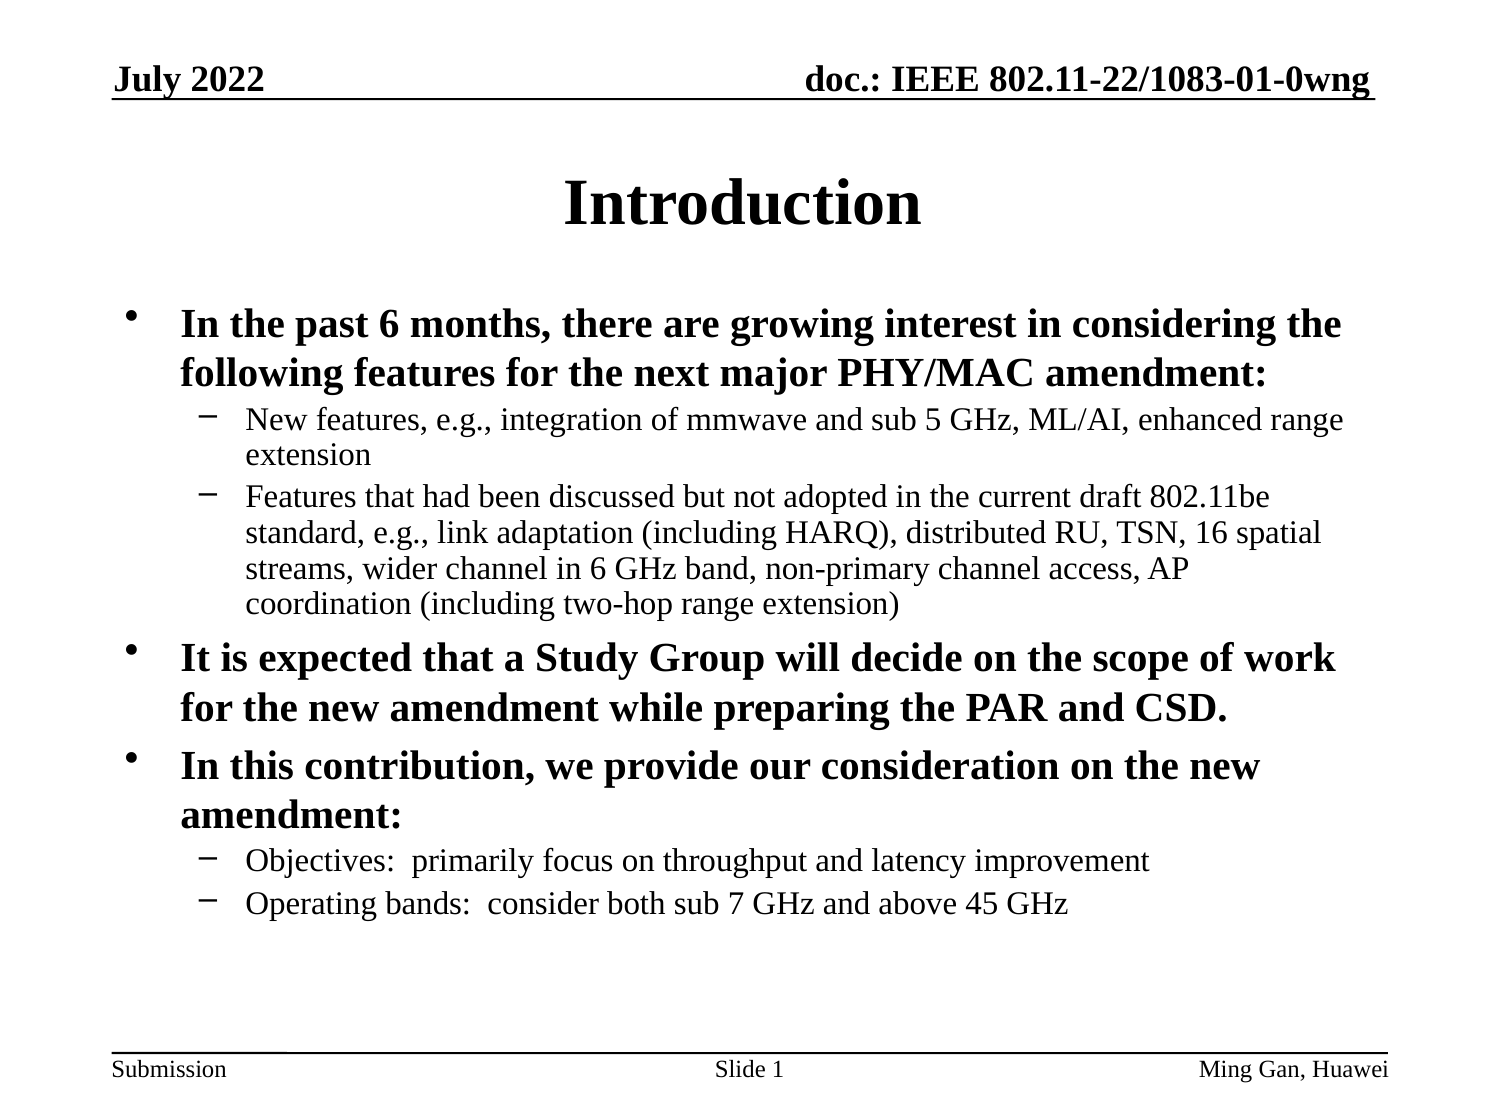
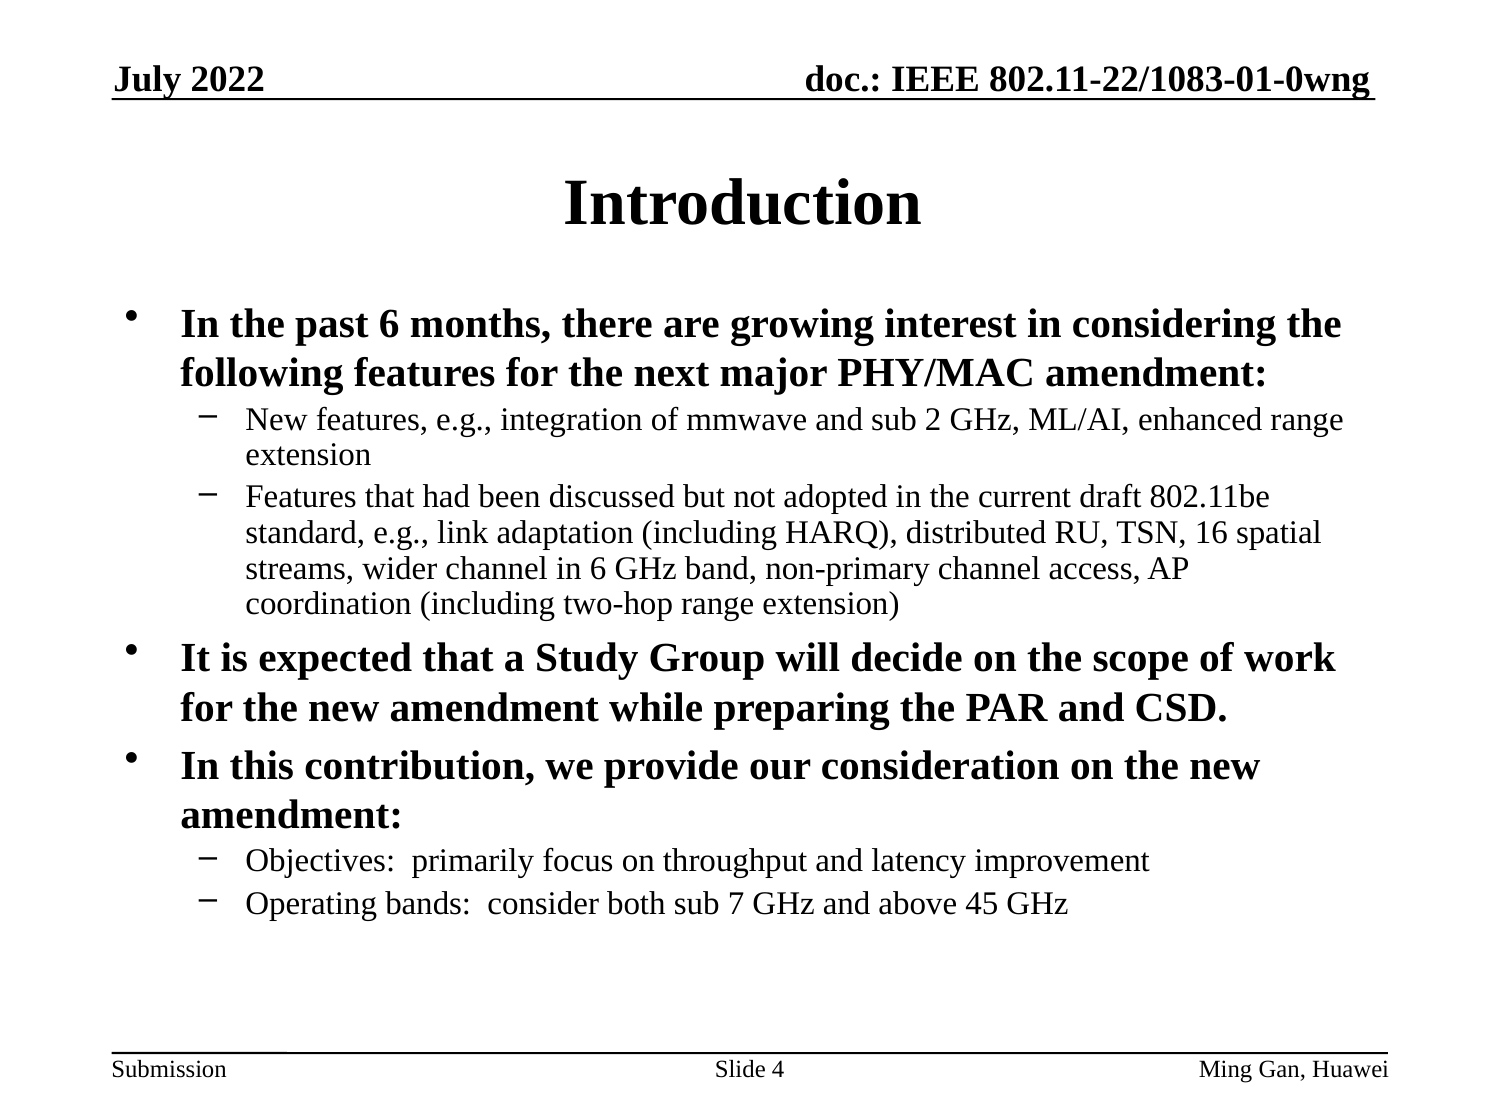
5: 5 -> 2
1: 1 -> 4
